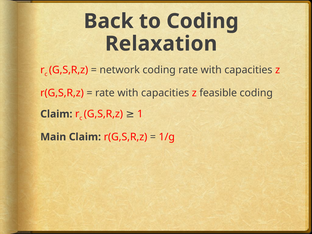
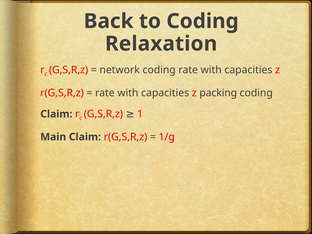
feasible: feasible -> packing
